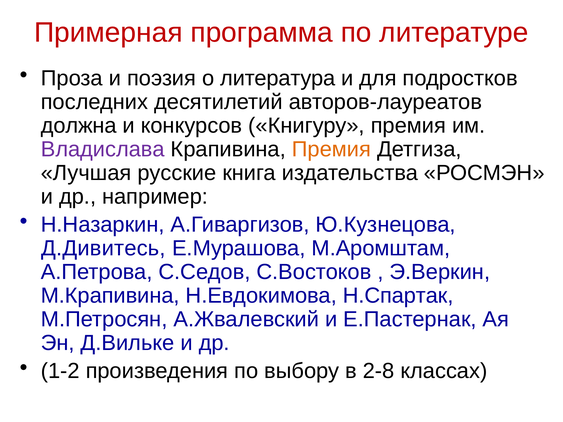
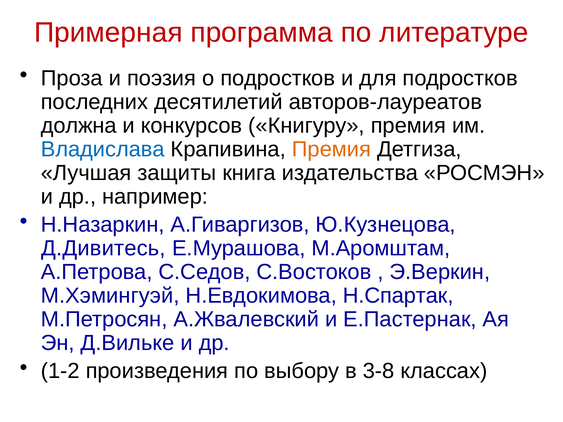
о литература: литература -> подростков
Владислава colour: purple -> blue
русские: русские -> защиты
М.Крапивина: М.Крапивина -> М.Хэмингуэй
2-8: 2-8 -> 3-8
